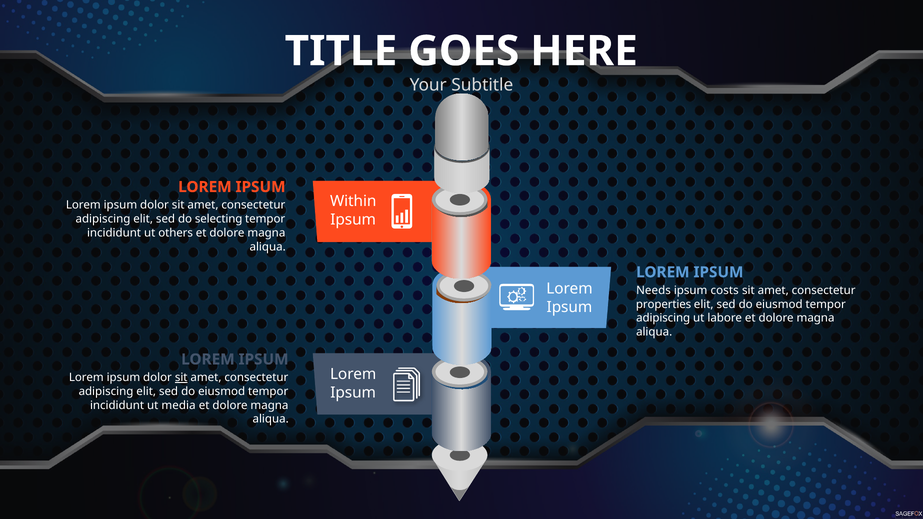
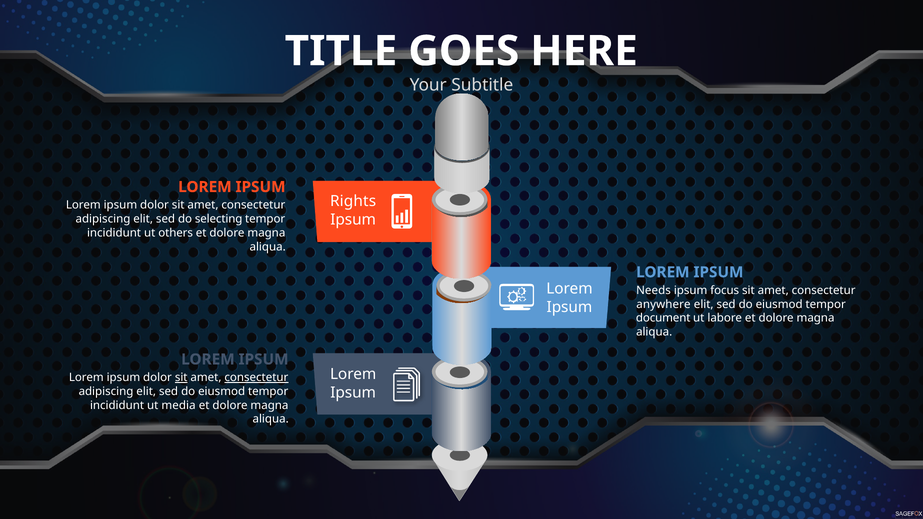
Within: Within -> Rights
costs: costs -> focus
properties: properties -> anywhere
adipiscing at (663, 318): adipiscing -> document
consectetur at (256, 378) underline: none -> present
